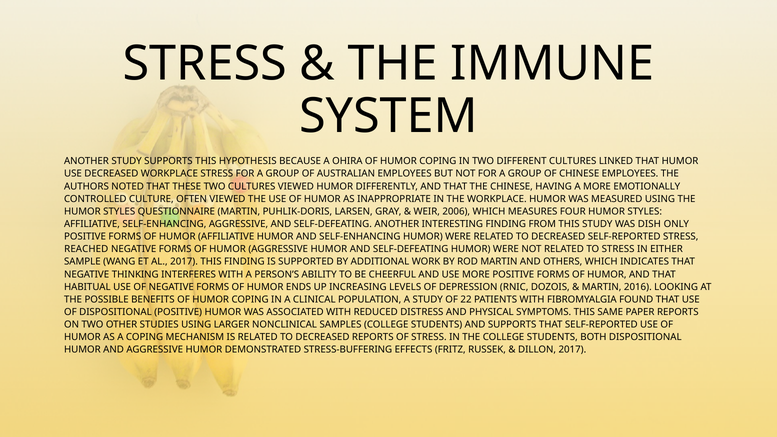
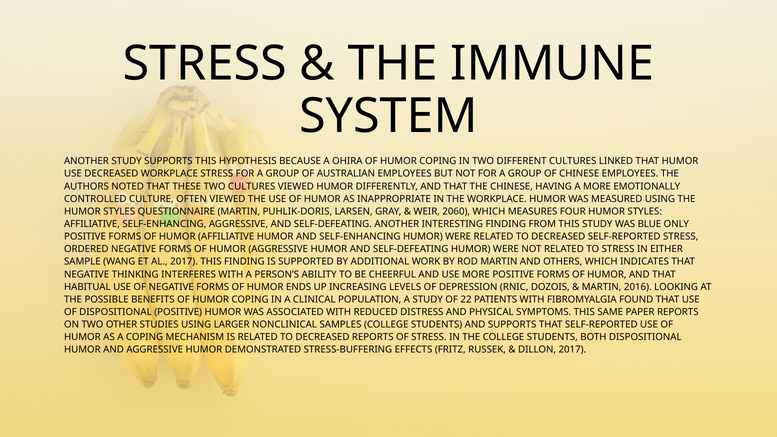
2006: 2006 -> 2060
DISH: DISH -> BLUE
REACHED: REACHED -> ORDERED
